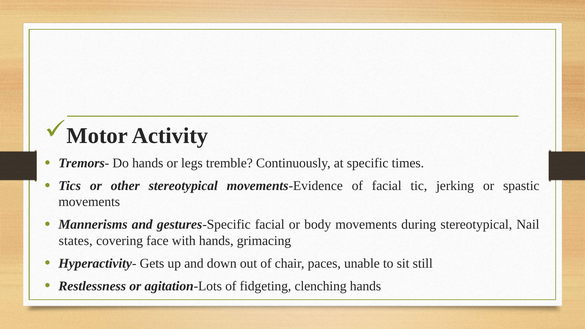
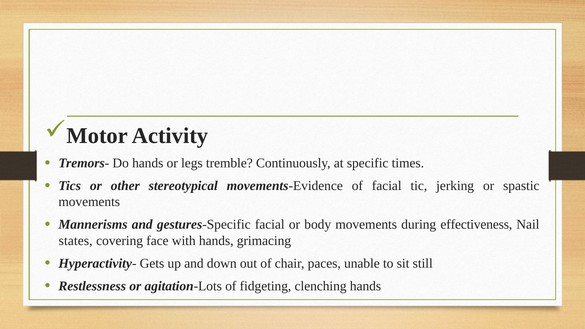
during stereotypical: stereotypical -> effectiveness
